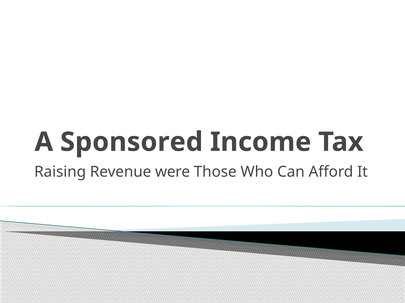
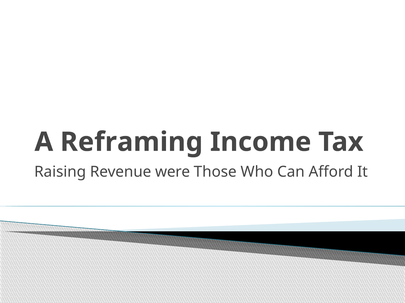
Sponsored: Sponsored -> Reframing
